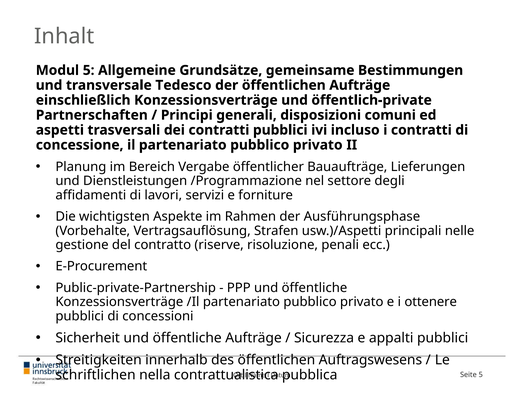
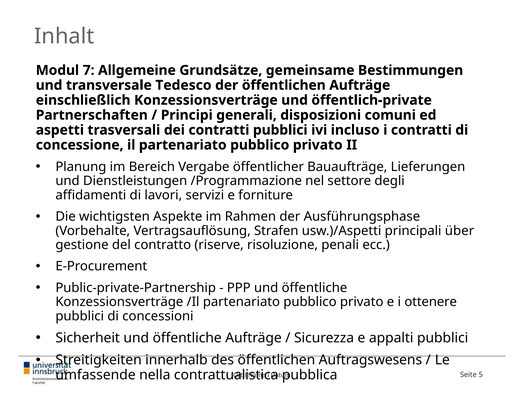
Modul 5: 5 -> 7
nelle: nelle -> über
schriftlichen: schriftlichen -> umfassende
